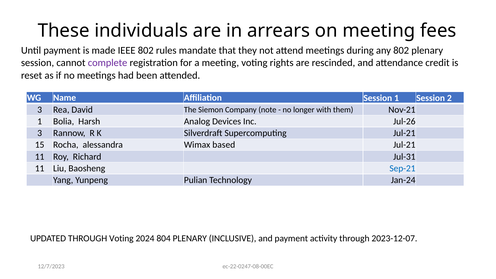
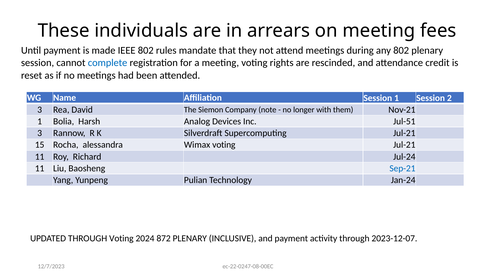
complete colour: purple -> blue
Jul-26: Jul-26 -> Jul-51
Wimax based: based -> voting
Jul-31: Jul-31 -> Jul-24
804: 804 -> 872
